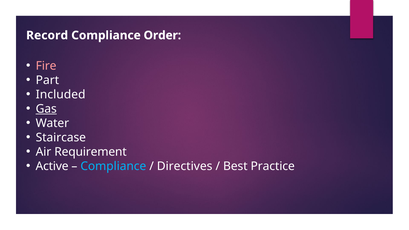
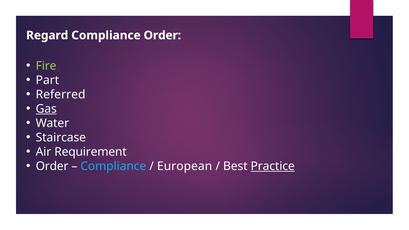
Record: Record -> Regard
Fire colour: pink -> light green
Included: Included -> Referred
Active at (52, 166): Active -> Order
Directives: Directives -> European
Practice underline: none -> present
